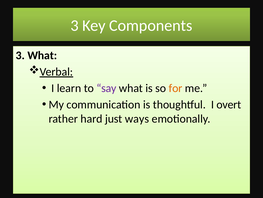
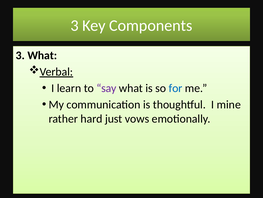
for colour: orange -> blue
overt: overt -> mine
ways: ways -> vows
